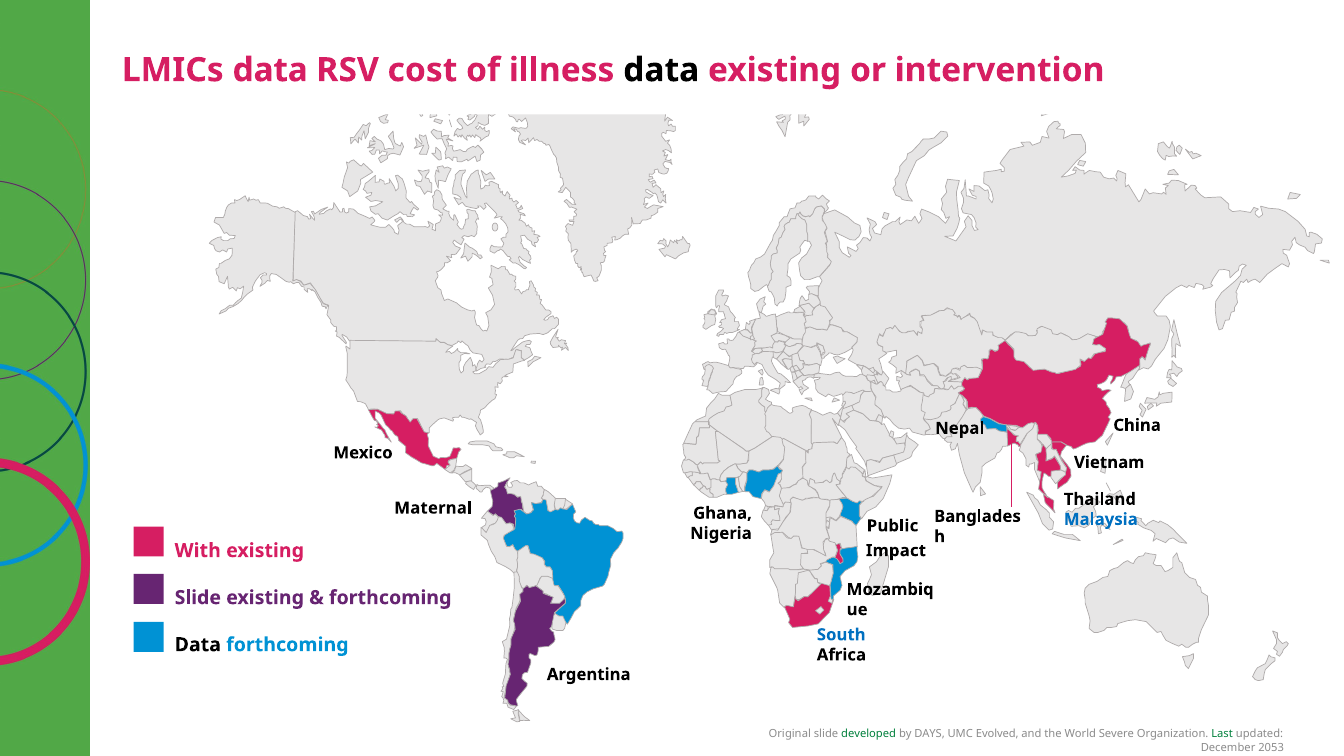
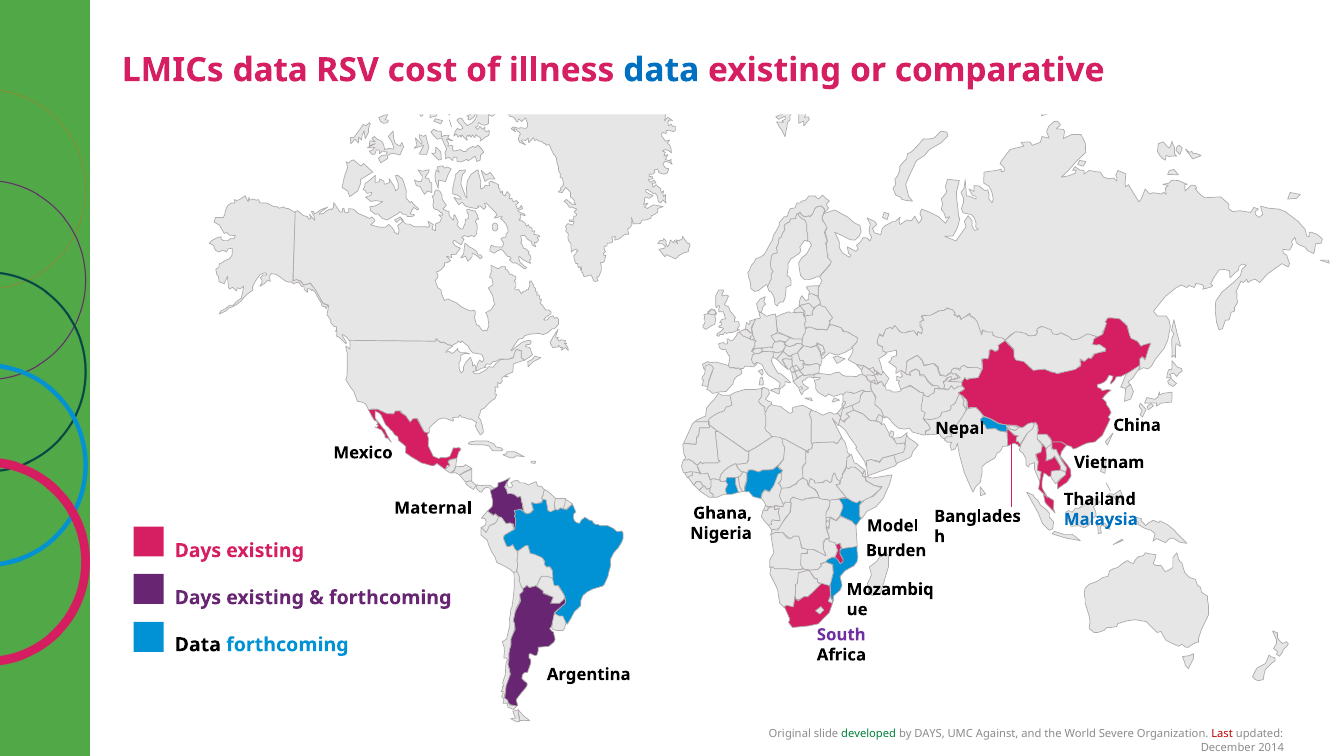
data at (661, 70) colour: black -> blue
intervention: intervention -> comparative
Public: Public -> Model
With at (198, 551): With -> Days
Impact: Impact -> Burden
Slide at (198, 598): Slide -> Days
South colour: blue -> purple
Evolved: Evolved -> Against
Last colour: green -> red
2053: 2053 -> 2014
